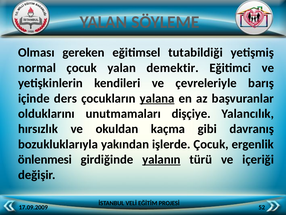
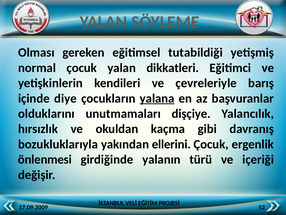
demektir: demektir -> dikkatleri
ders: ders -> diye
işlerde: işlerde -> ellerini
yalanın underline: present -> none
